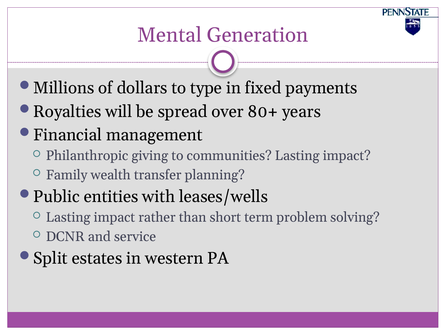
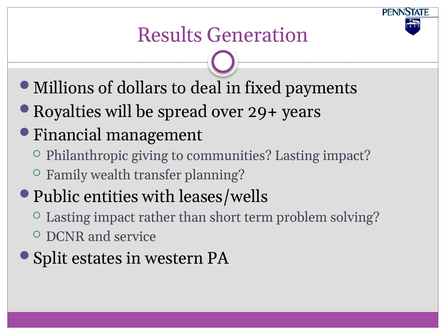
Mental: Mental -> Results
type: type -> deal
80+: 80+ -> 29+
